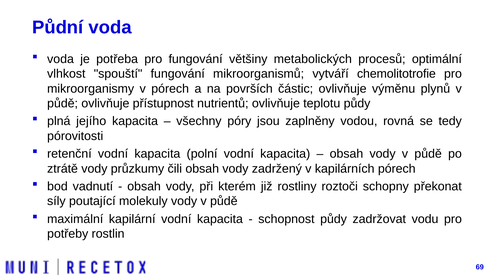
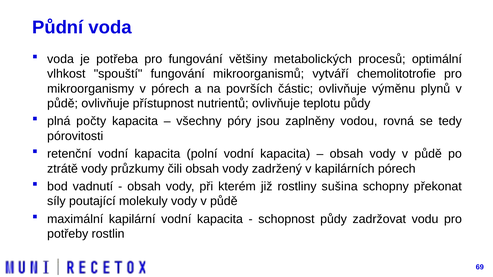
jejího: jejího -> počty
roztoči: roztoči -> sušina
